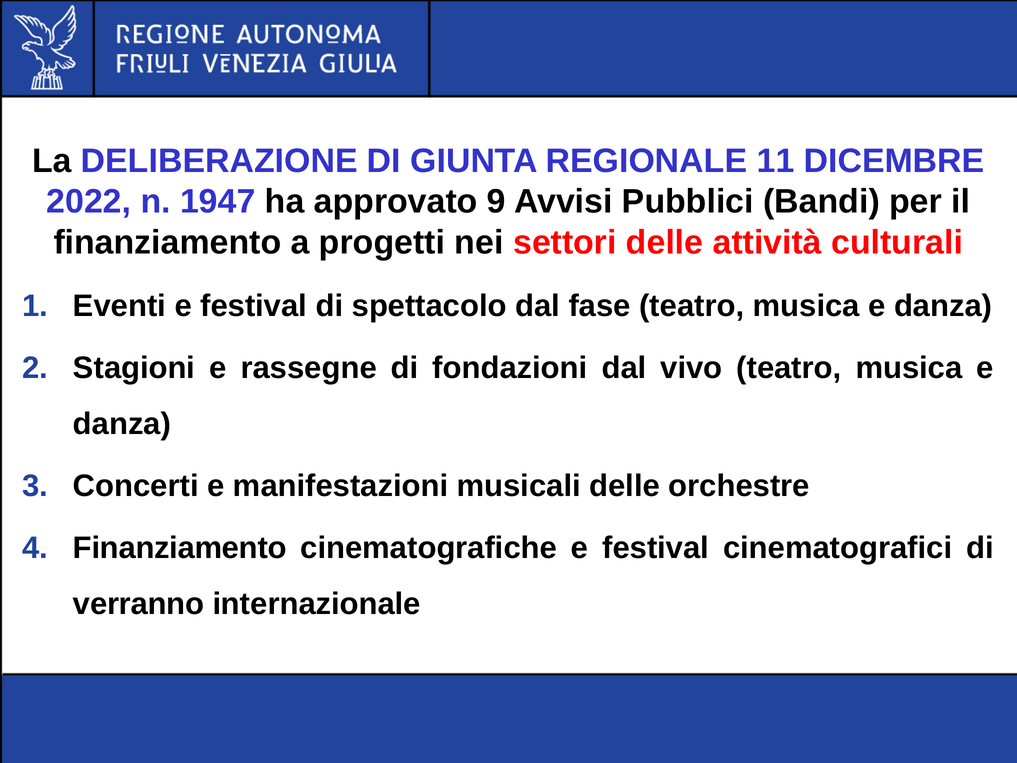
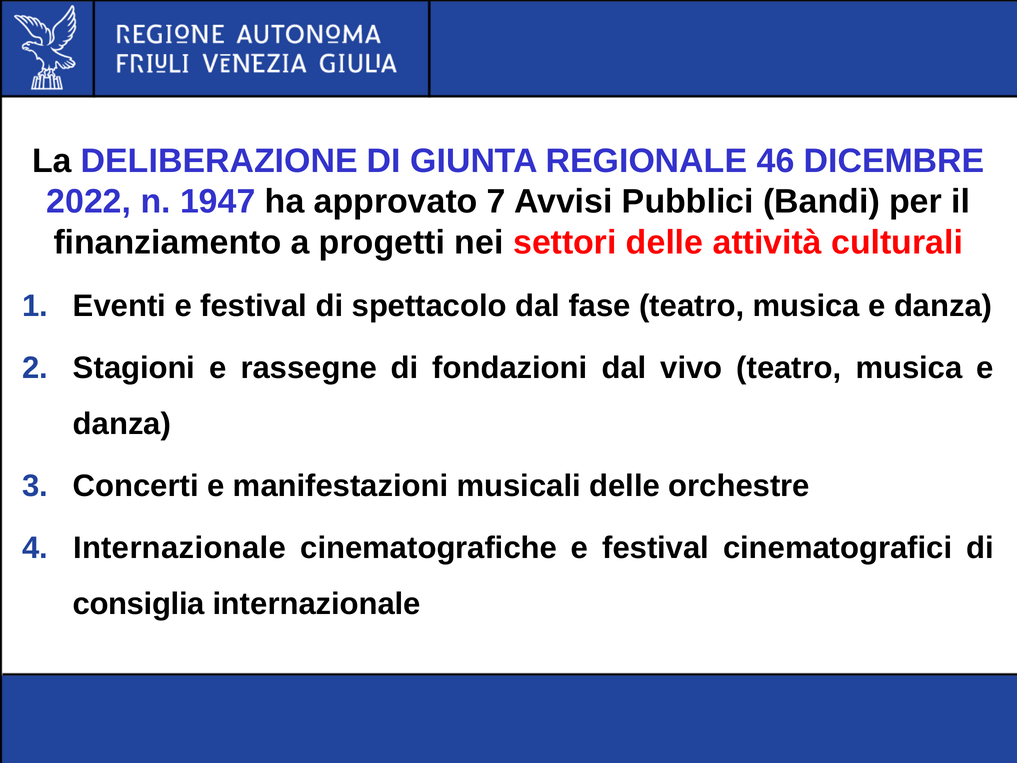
11: 11 -> 46
9: 9 -> 7
Finanziamento at (180, 548): Finanziamento -> Internazionale
verranno: verranno -> consiglia
